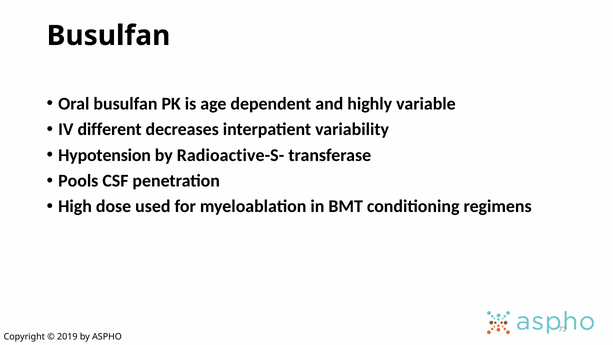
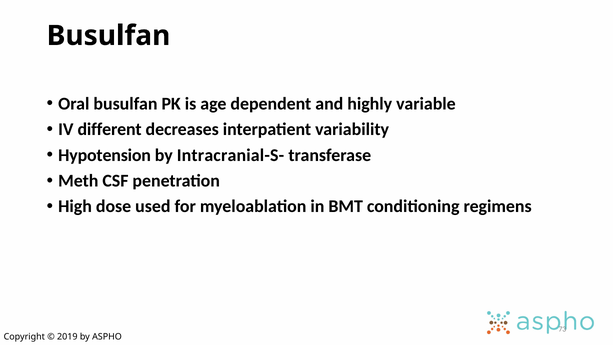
Radioactive-S-: Radioactive-S- -> Intracranial-S-
Pools: Pools -> Meth
